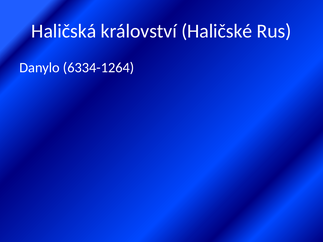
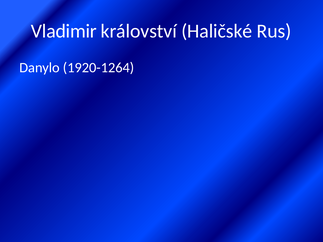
Haličská: Haličská -> Vladimir
6334-1264: 6334-1264 -> 1920-1264
